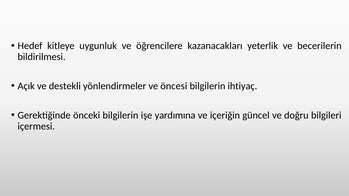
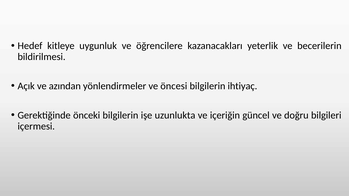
destekli: destekli -> azından
yardımına: yardımına -> uzunlukta
